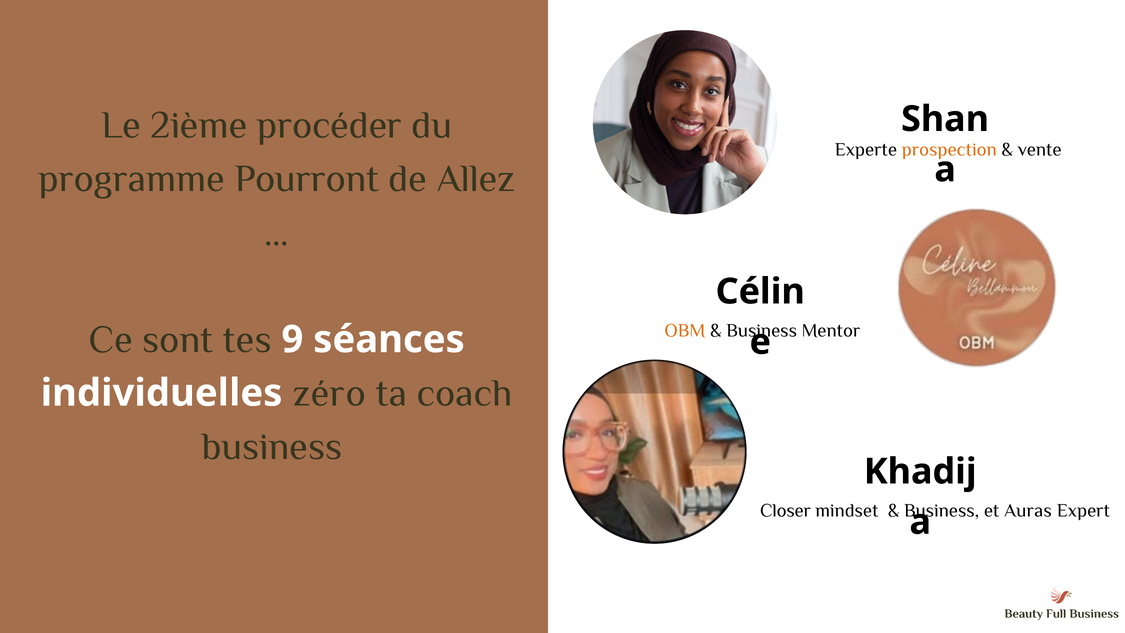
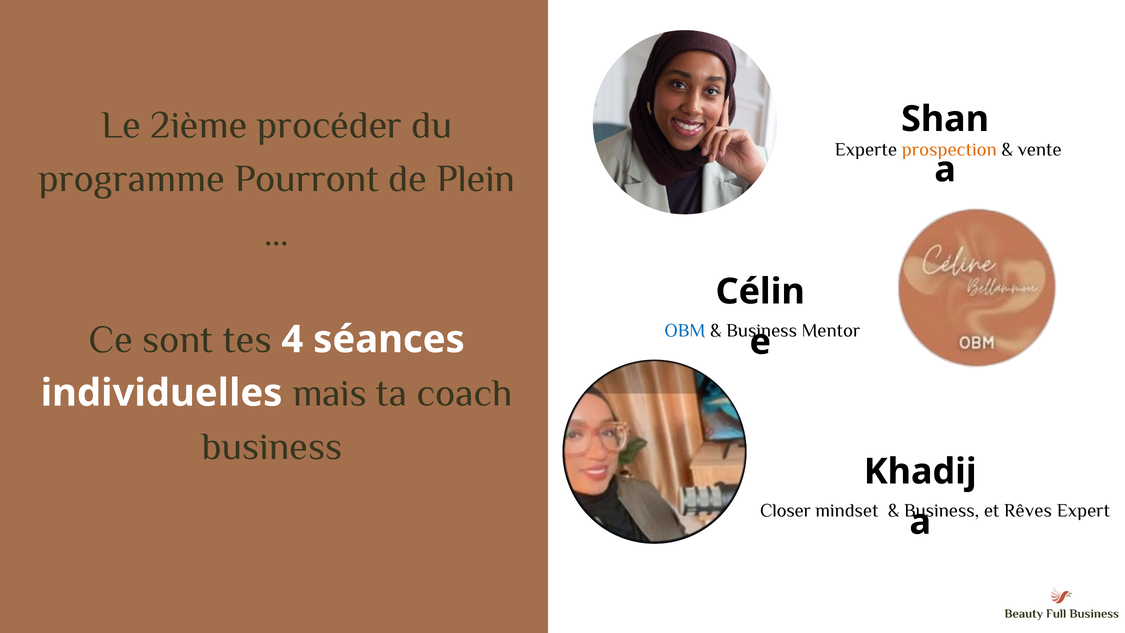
Allez: Allez -> Plein
OBM colour: orange -> blue
9: 9 -> 4
zéro: zéro -> mais
Auras: Auras -> Rêves
